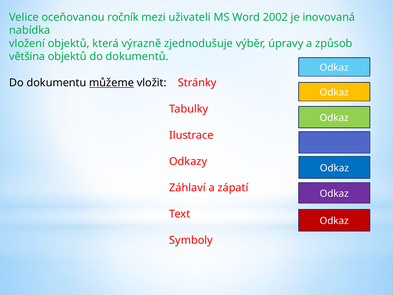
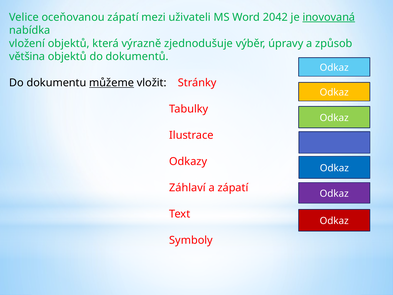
oceňovanou ročník: ročník -> zápatí
2002: 2002 -> 2042
inovovaná underline: none -> present
